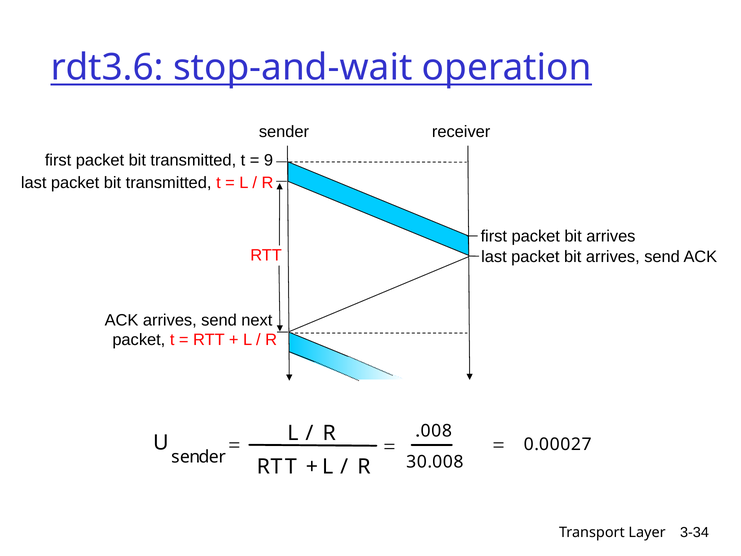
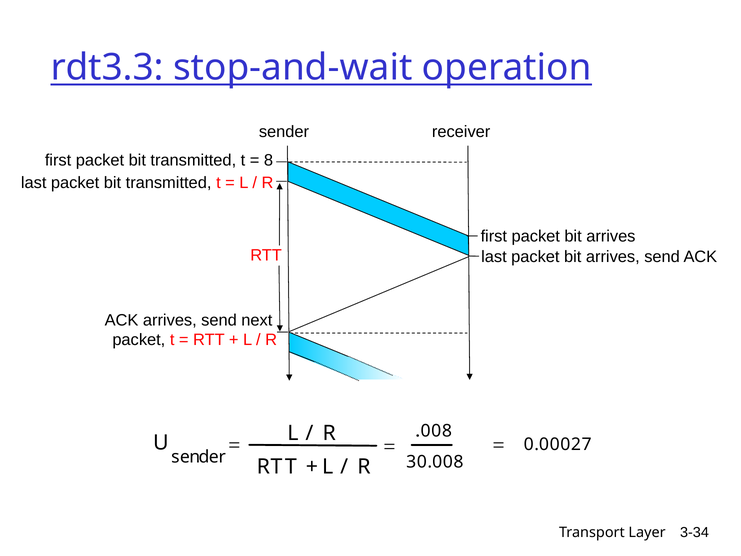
rdt3.6: rdt3.6 -> rdt3.3
9: 9 -> 8
